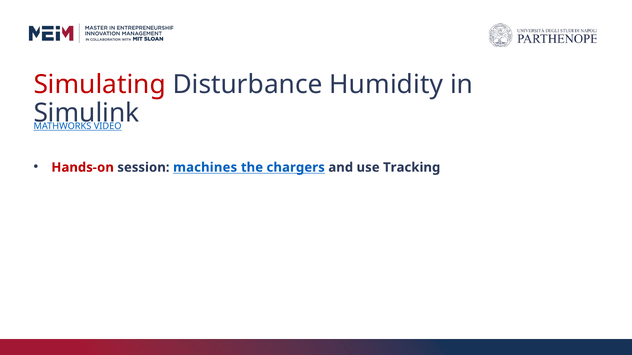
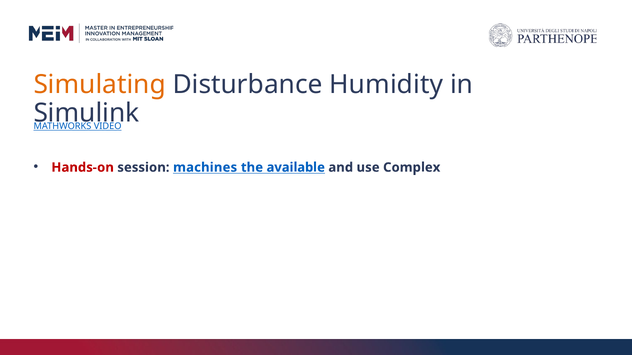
Simulating colour: red -> orange
chargers: chargers -> available
Tracking: Tracking -> Complex
